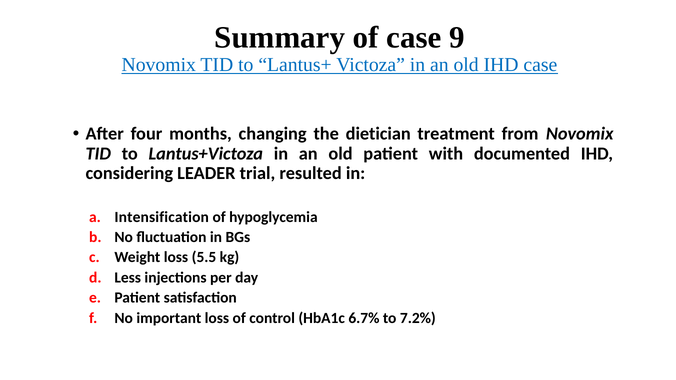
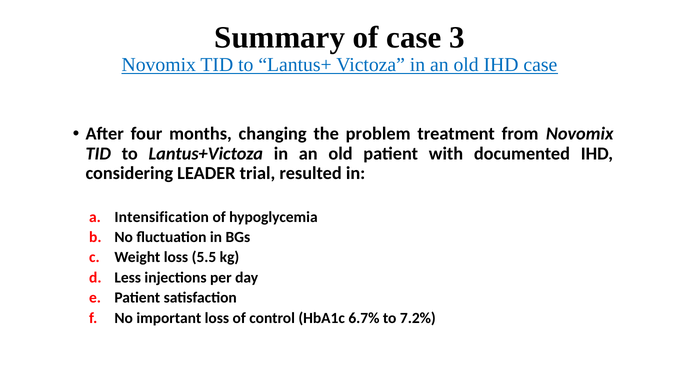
9: 9 -> 3
dietician: dietician -> problem
